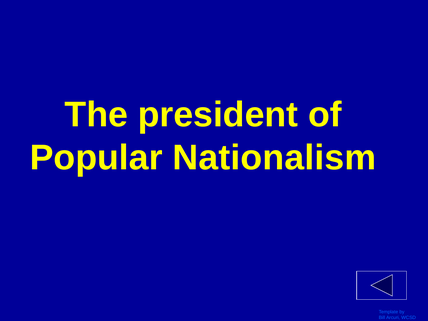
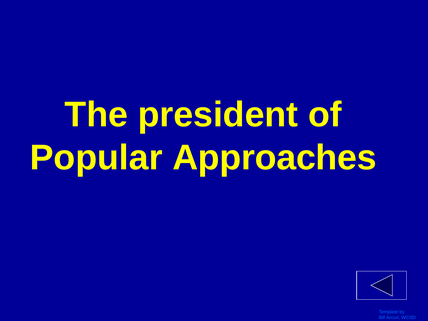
Nationalism: Nationalism -> Approaches
